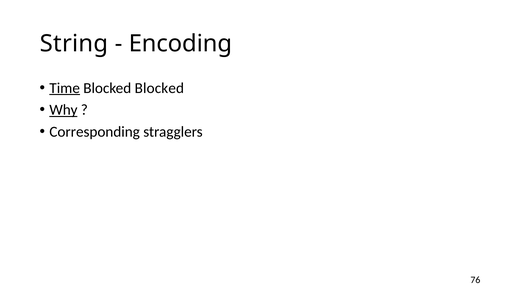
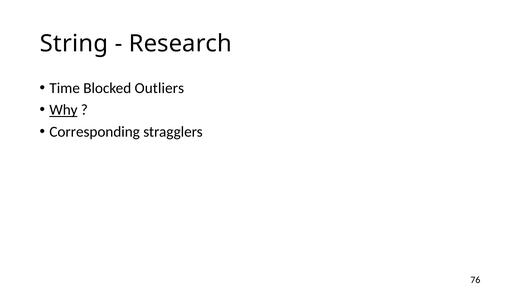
Encoding: Encoding -> Research
Time underline: present -> none
Blocked Blocked: Blocked -> Outliers
